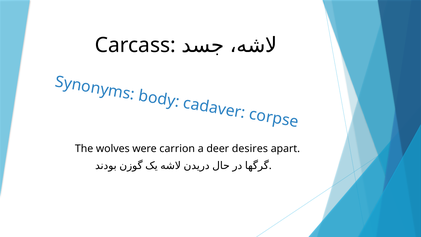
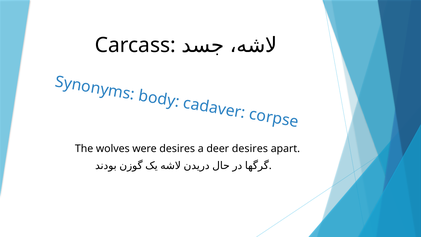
were carrion: carrion -> desires
